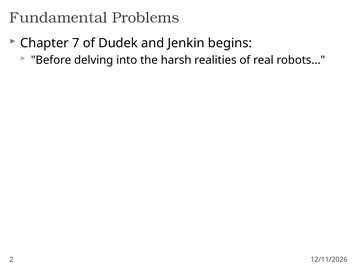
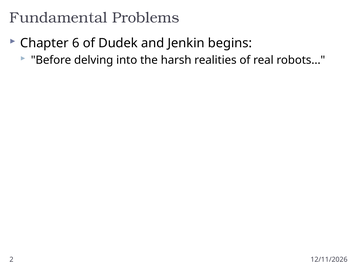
7: 7 -> 6
